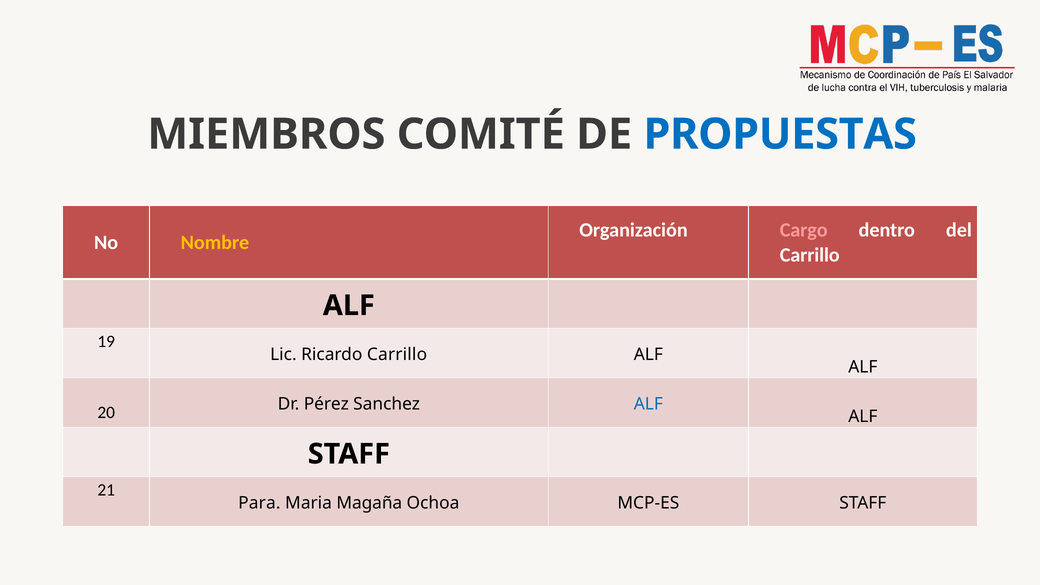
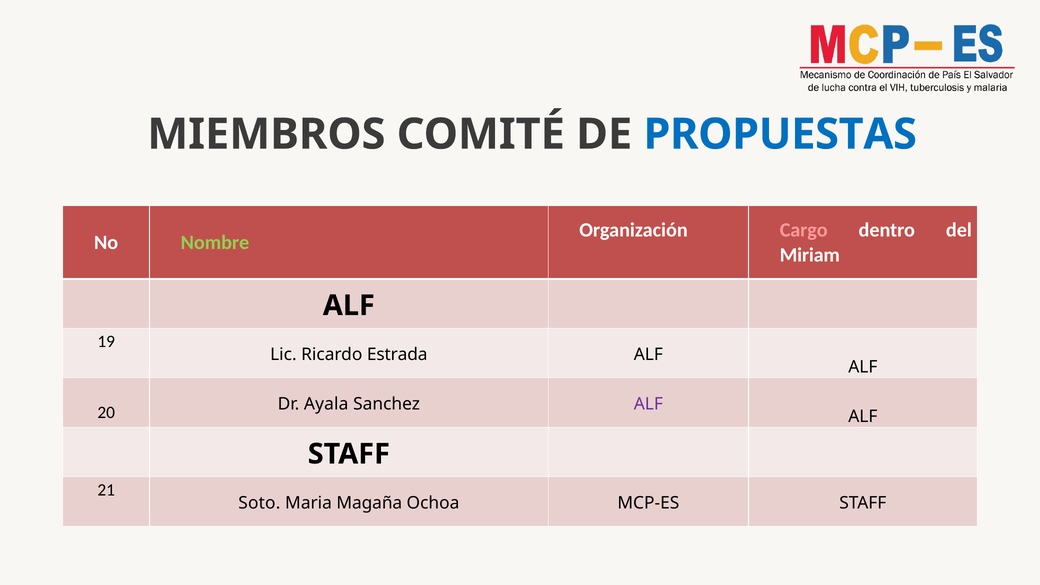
Nombre colour: yellow -> light green
Carrillo at (810, 255): Carrillo -> Miriam
Ricardo Carrillo: Carrillo -> Estrada
Pérez: Pérez -> Ayala
ALF at (648, 404) colour: blue -> purple
Para: Para -> Soto
